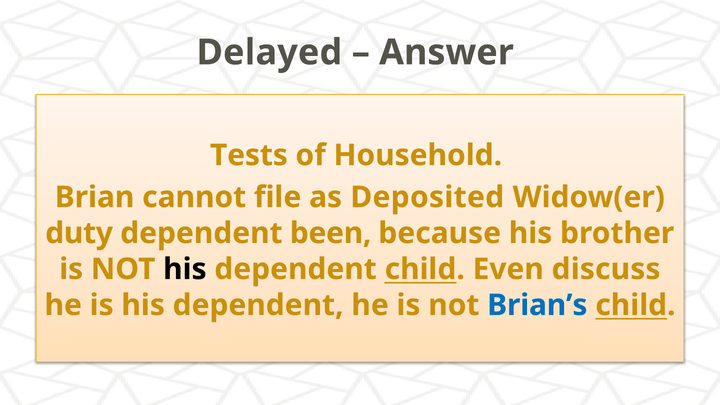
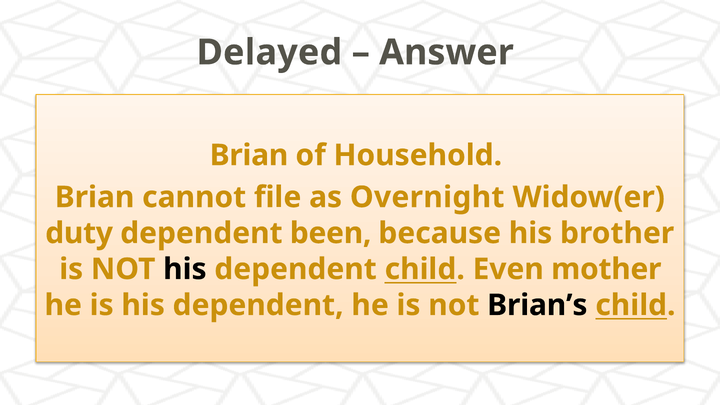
Tests at (249, 155): Tests -> Brian
Deposited: Deposited -> Overnight
discuss: discuss -> mother
Brian’s colour: blue -> black
